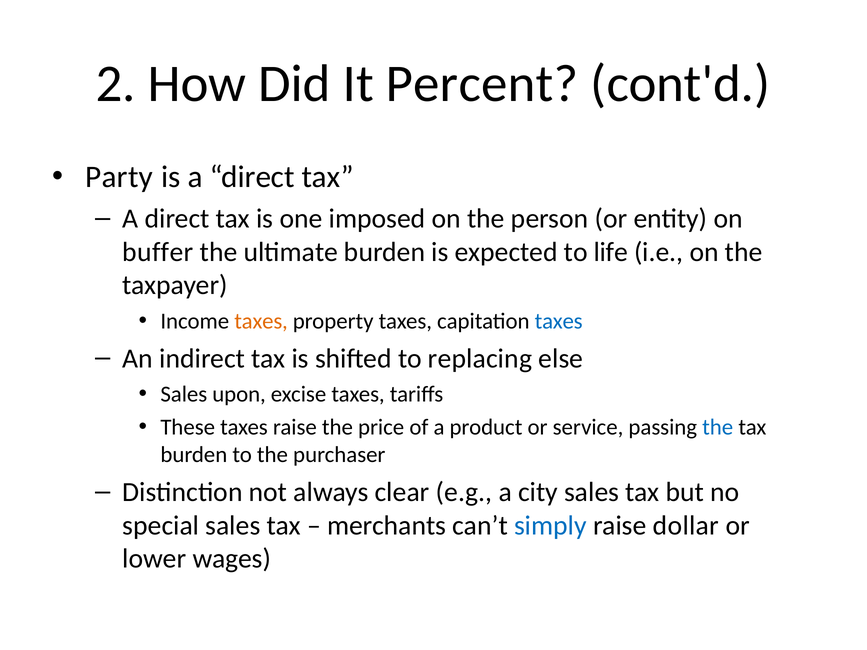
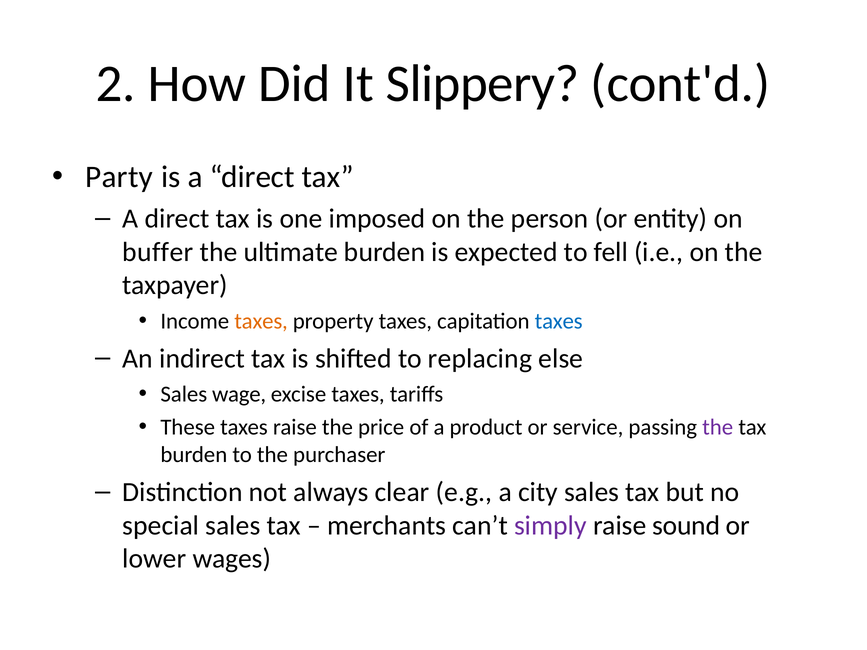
Percent: Percent -> Slippery
life: life -> fell
upon: upon -> wage
the at (718, 427) colour: blue -> purple
simply colour: blue -> purple
dollar: dollar -> sound
